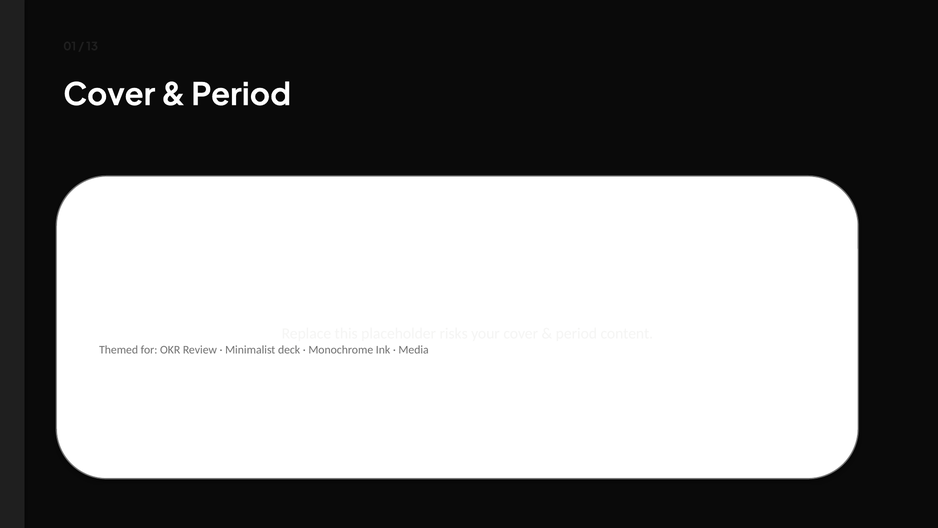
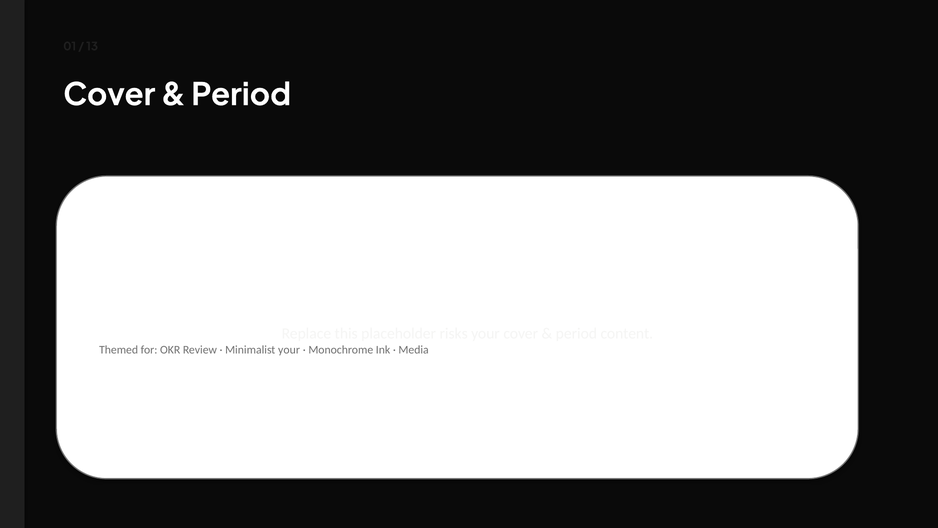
Minimalist deck: deck -> your
